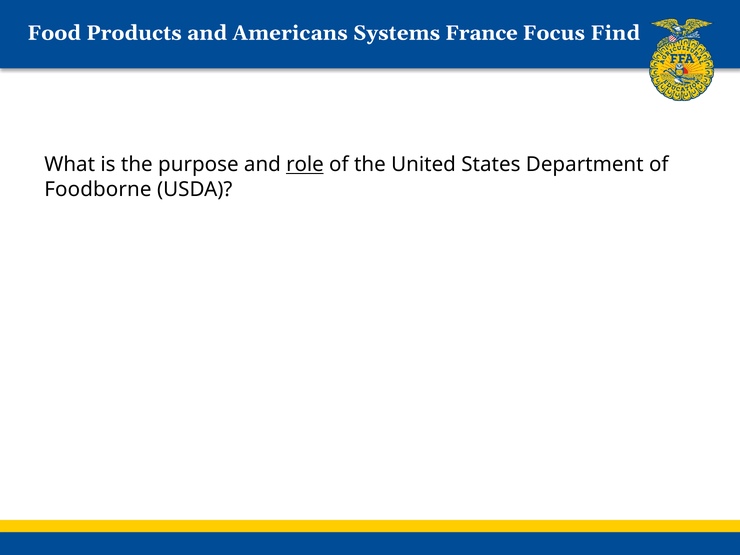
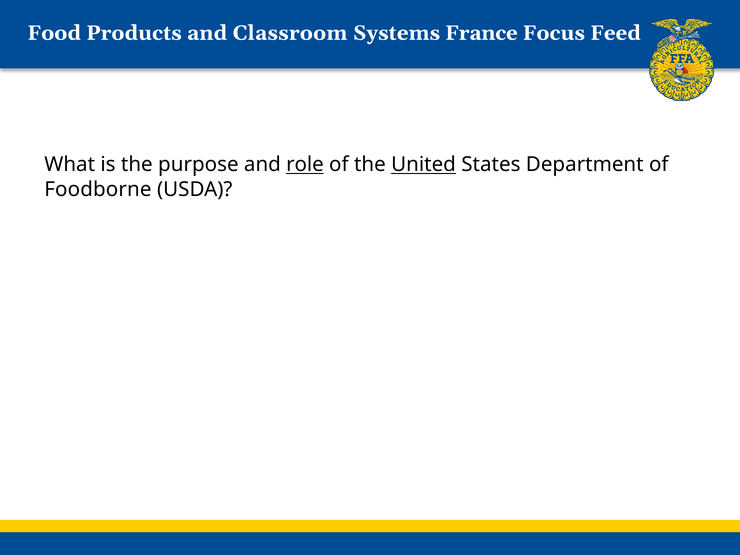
Americans: Americans -> Classroom
Find: Find -> Feed
United underline: none -> present
